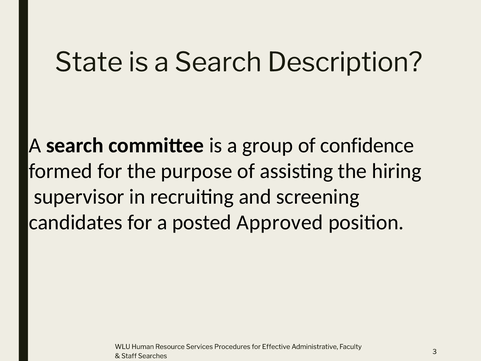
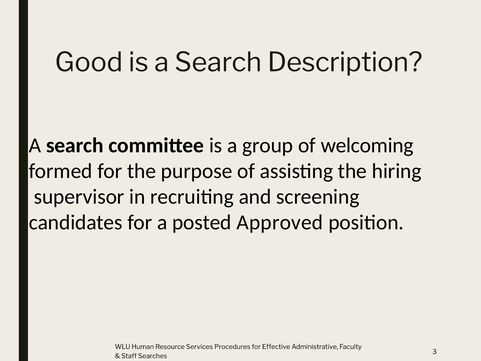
State: State -> Good
confidence: confidence -> welcoming
